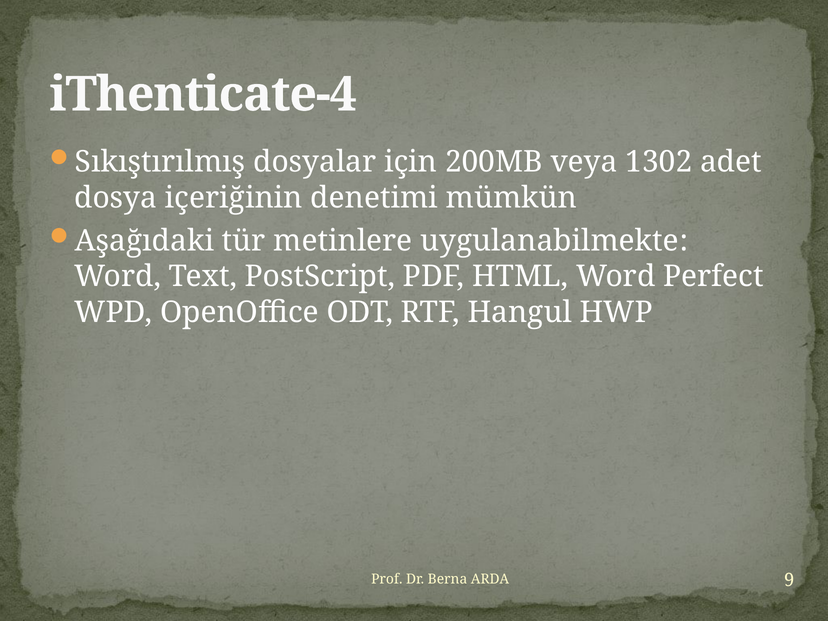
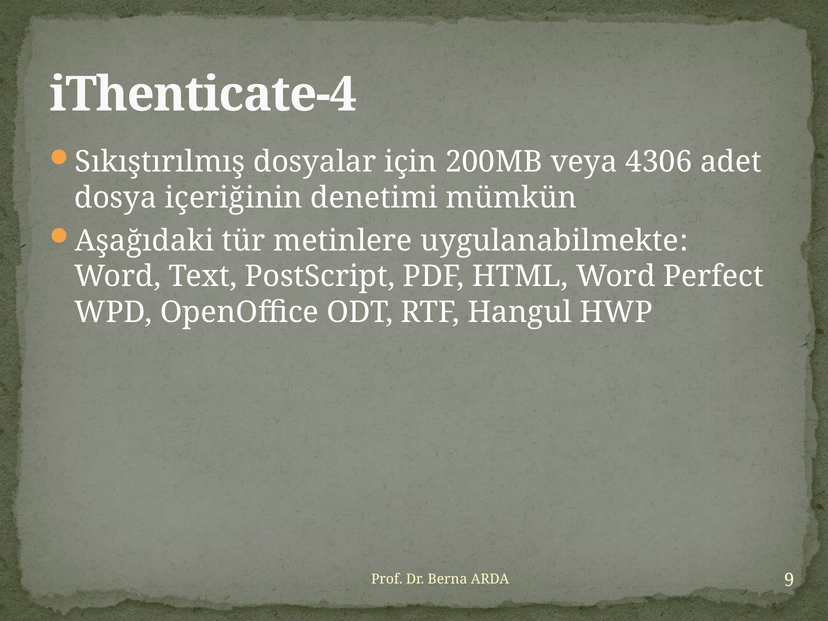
1302: 1302 -> 4306
